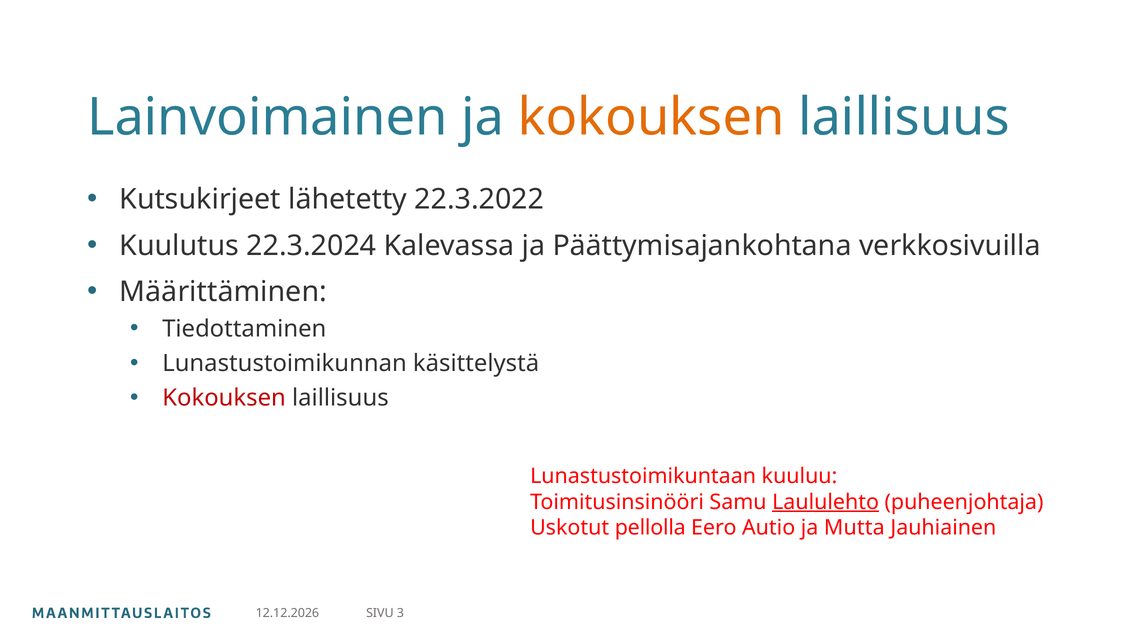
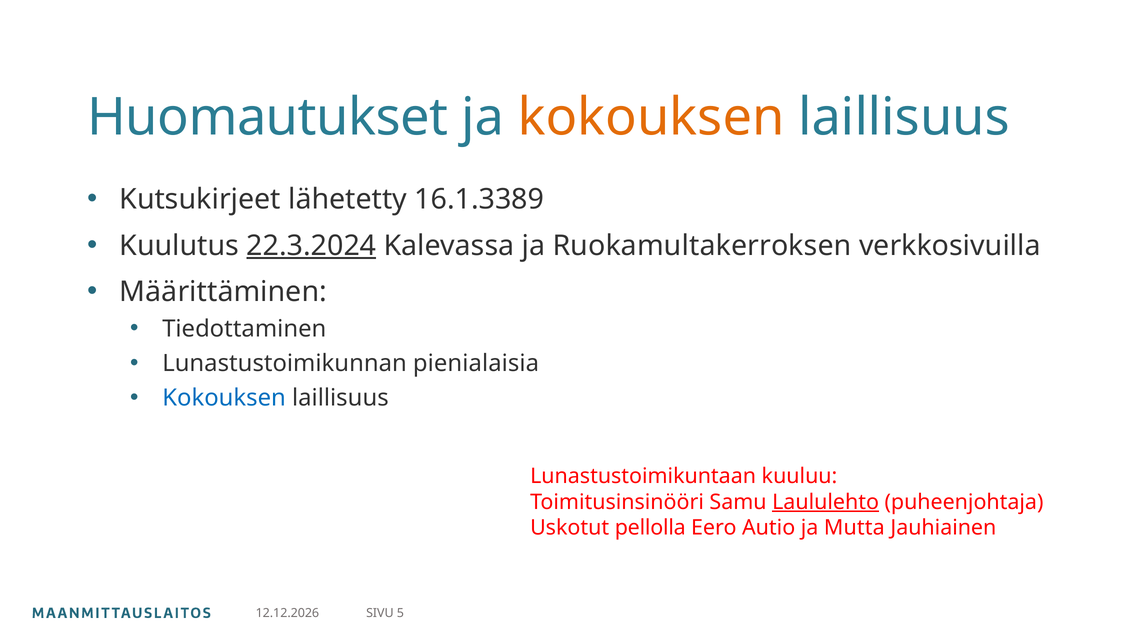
Lainvoimainen: Lainvoimainen -> Huomautukset
22.3.2022: 22.3.2022 -> 16.1.3389
22.3.2024 underline: none -> present
Päättymisajankohtana: Päättymisajankohtana -> Ruokamultakerroksen
käsittelystä: käsittelystä -> pienialaisia
Kokouksen at (224, 398) colour: red -> blue
3: 3 -> 5
